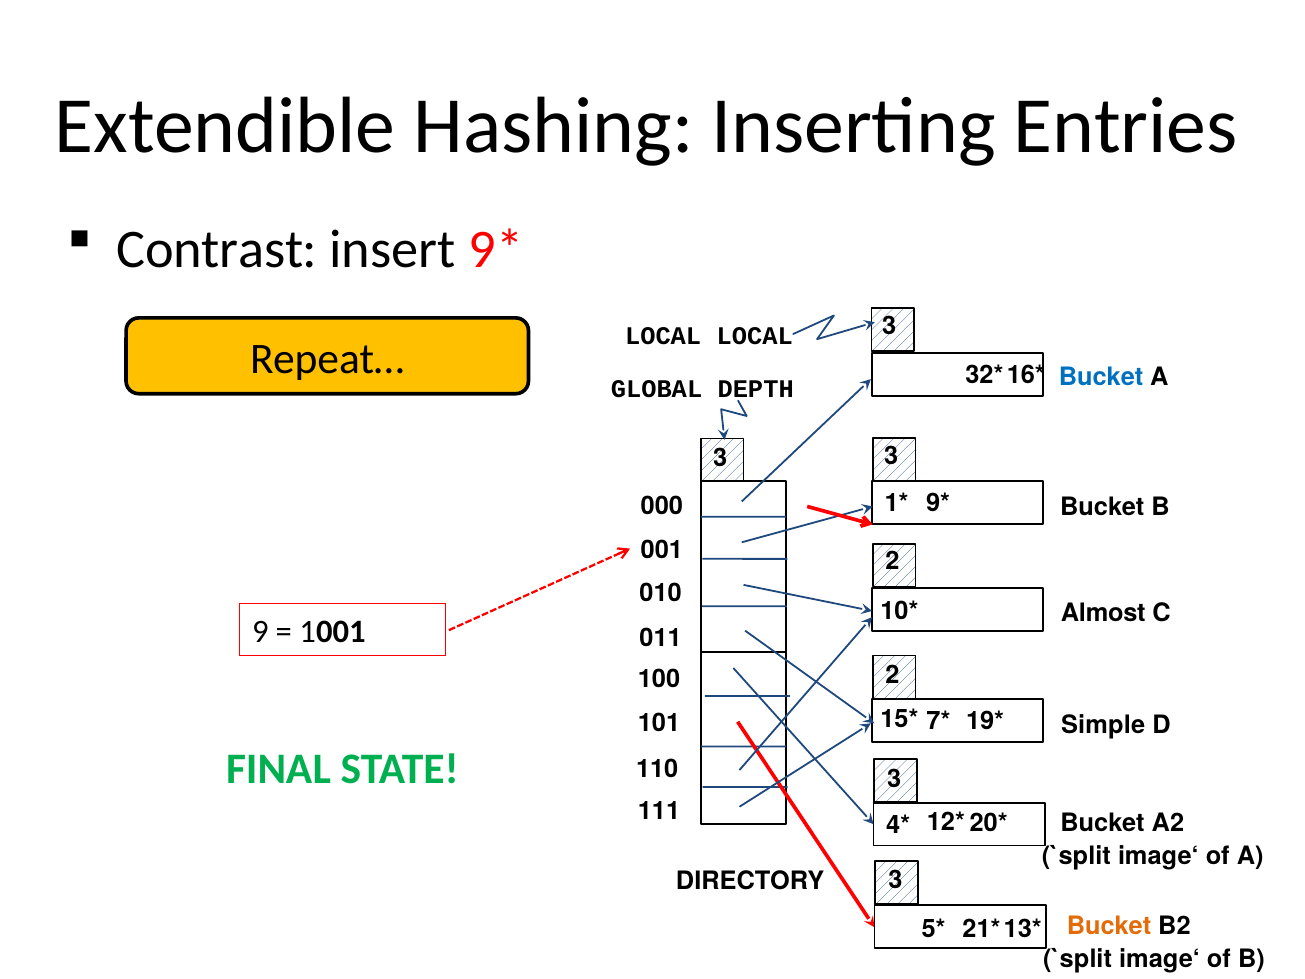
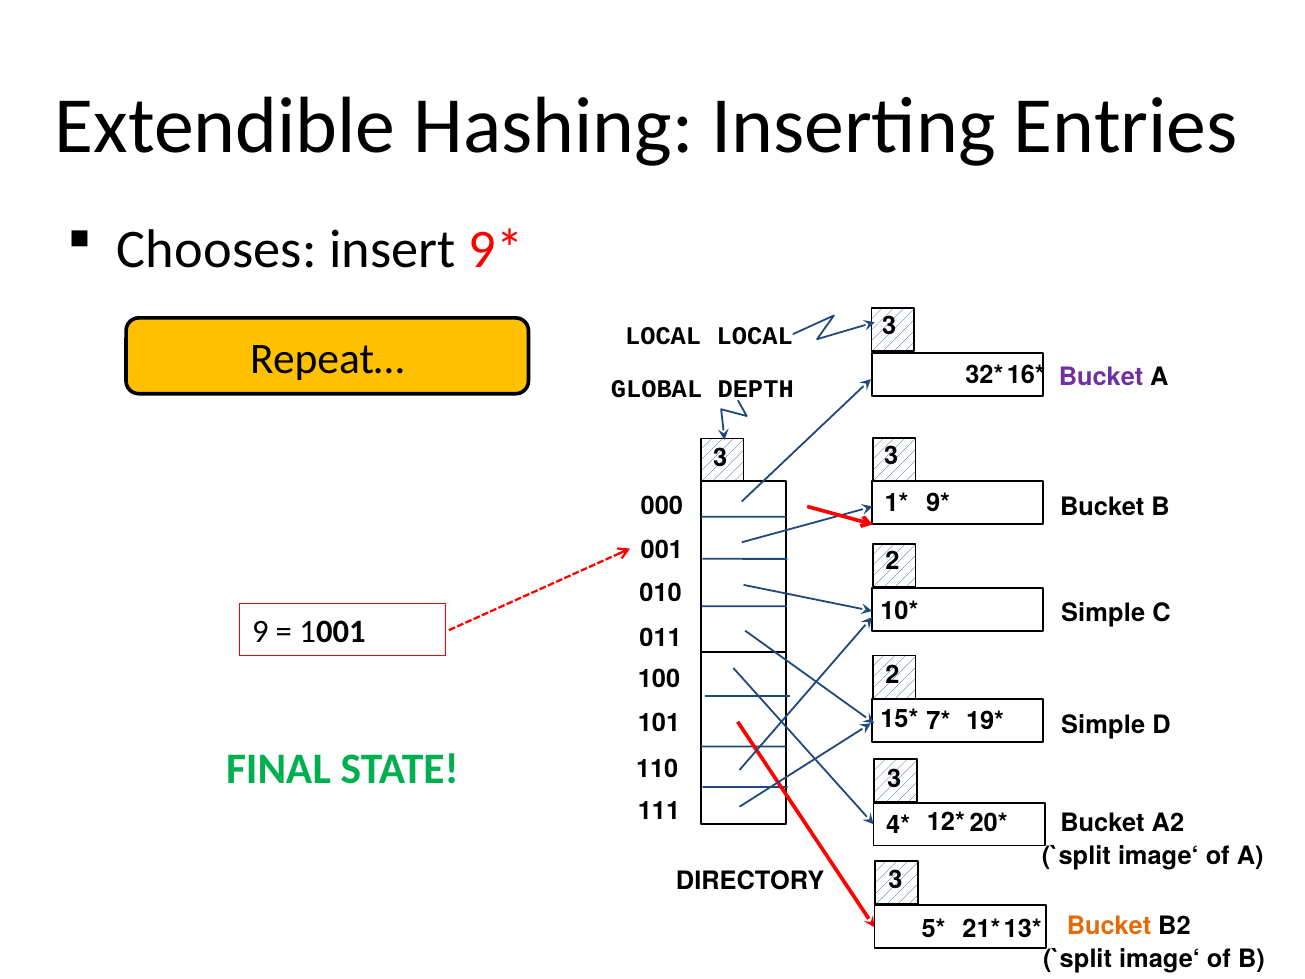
Contrast: Contrast -> Chooses
Bucket at (1101, 377) colour: blue -> purple
Almost at (1103, 613): Almost -> Simple
